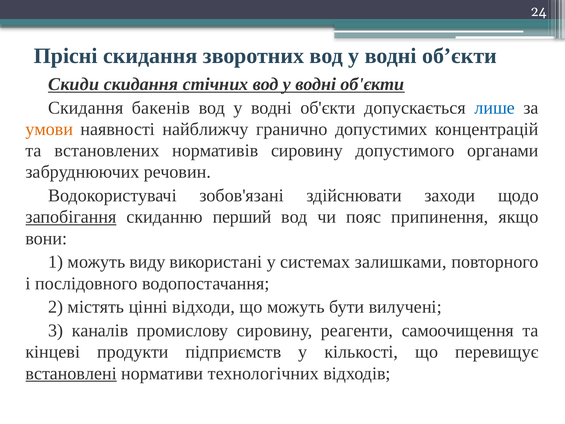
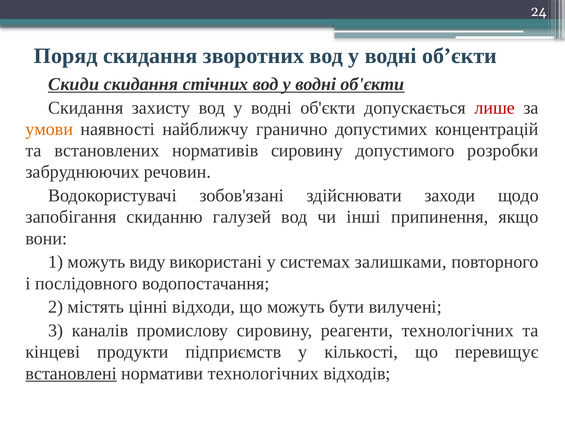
Прісні: Прісні -> Поряд
бакенів: бакенів -> захисту
лише colour: blue -> red
органами: органами -> розробки
запобігання underline: present -> none
перший: перший -> гaлузей
пояс: пояс -> інші
реагенти самоочищення: самоочищення -> технологічних
